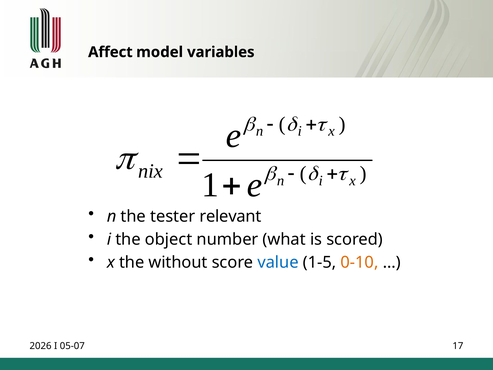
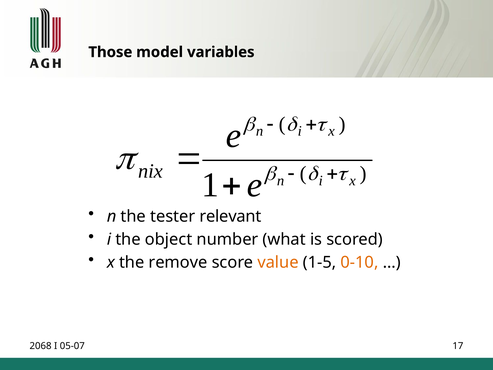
Affect: Affect -> Those
without: without -> remove
value colour: blue -> orange
2026: 2026 -> 2068
